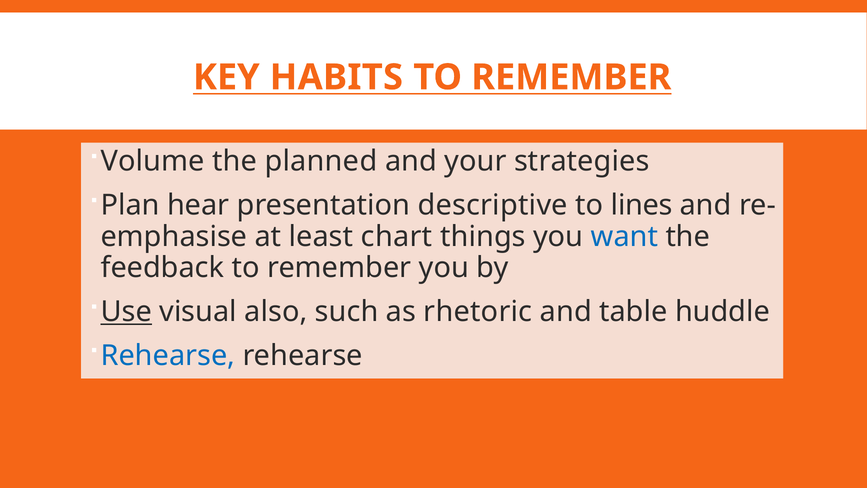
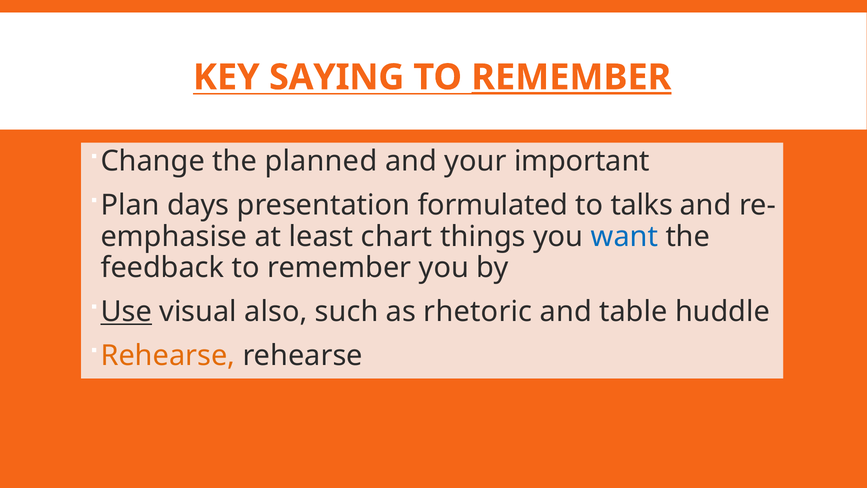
HABITS: HABITS -> SAYING
REMEMBER at (571, 77) underline: none -> present
Volume: Volume -> Change
strategies: strategies -> important
hear: hear -> days
descriptive: descriptive -> formulated
lines: lines -> talks
Rehearse at (168, 355) colour: blue -> orange
